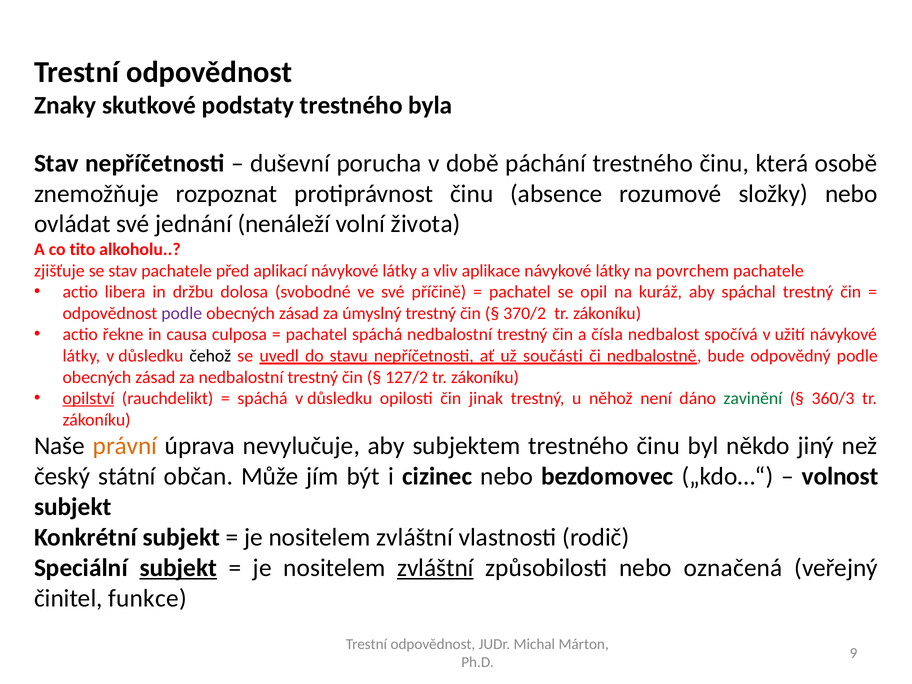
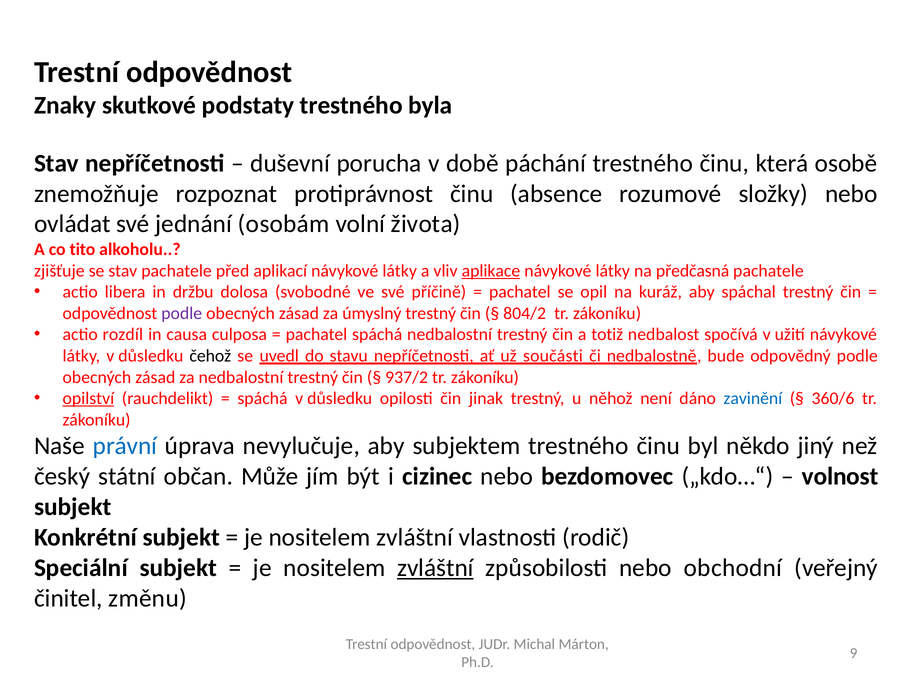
nenáleží: nenáleží -> osobám
aplikace underline: none -> present
povrchem: povrchem -> předčasná
370/2: 370/2 -> 804/2
řekne: řekne -> rozdíl
čísla: čísla -> totiž
127/2: 127/2 -> 937/2
zavinění at (753, 398) colour: green -> blue
360/3: 360/3 -> 360/6
právní at (125, 446) colour: orange -> blue
subjekt at (178, 568) underline: present -> none
označená: označená -> obchodní
funkce: funkce -> změnu
